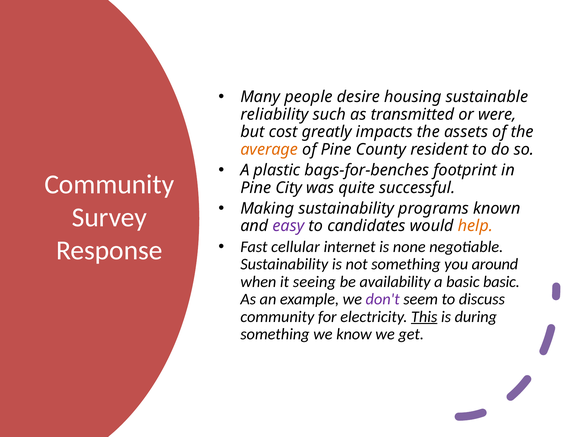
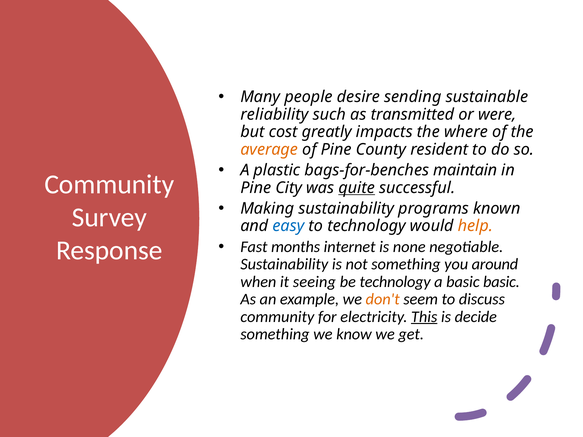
housing: housing -> sending
assets: assets -> where
footprint: footprint -> maintain
quite underline: none -> present
easy colour: purple -> blue
to candidates: candidates -> technology
cellular: cellular -> months
be availability: availability -> technology
don't colour: purple -> orange
during: during -> decide
